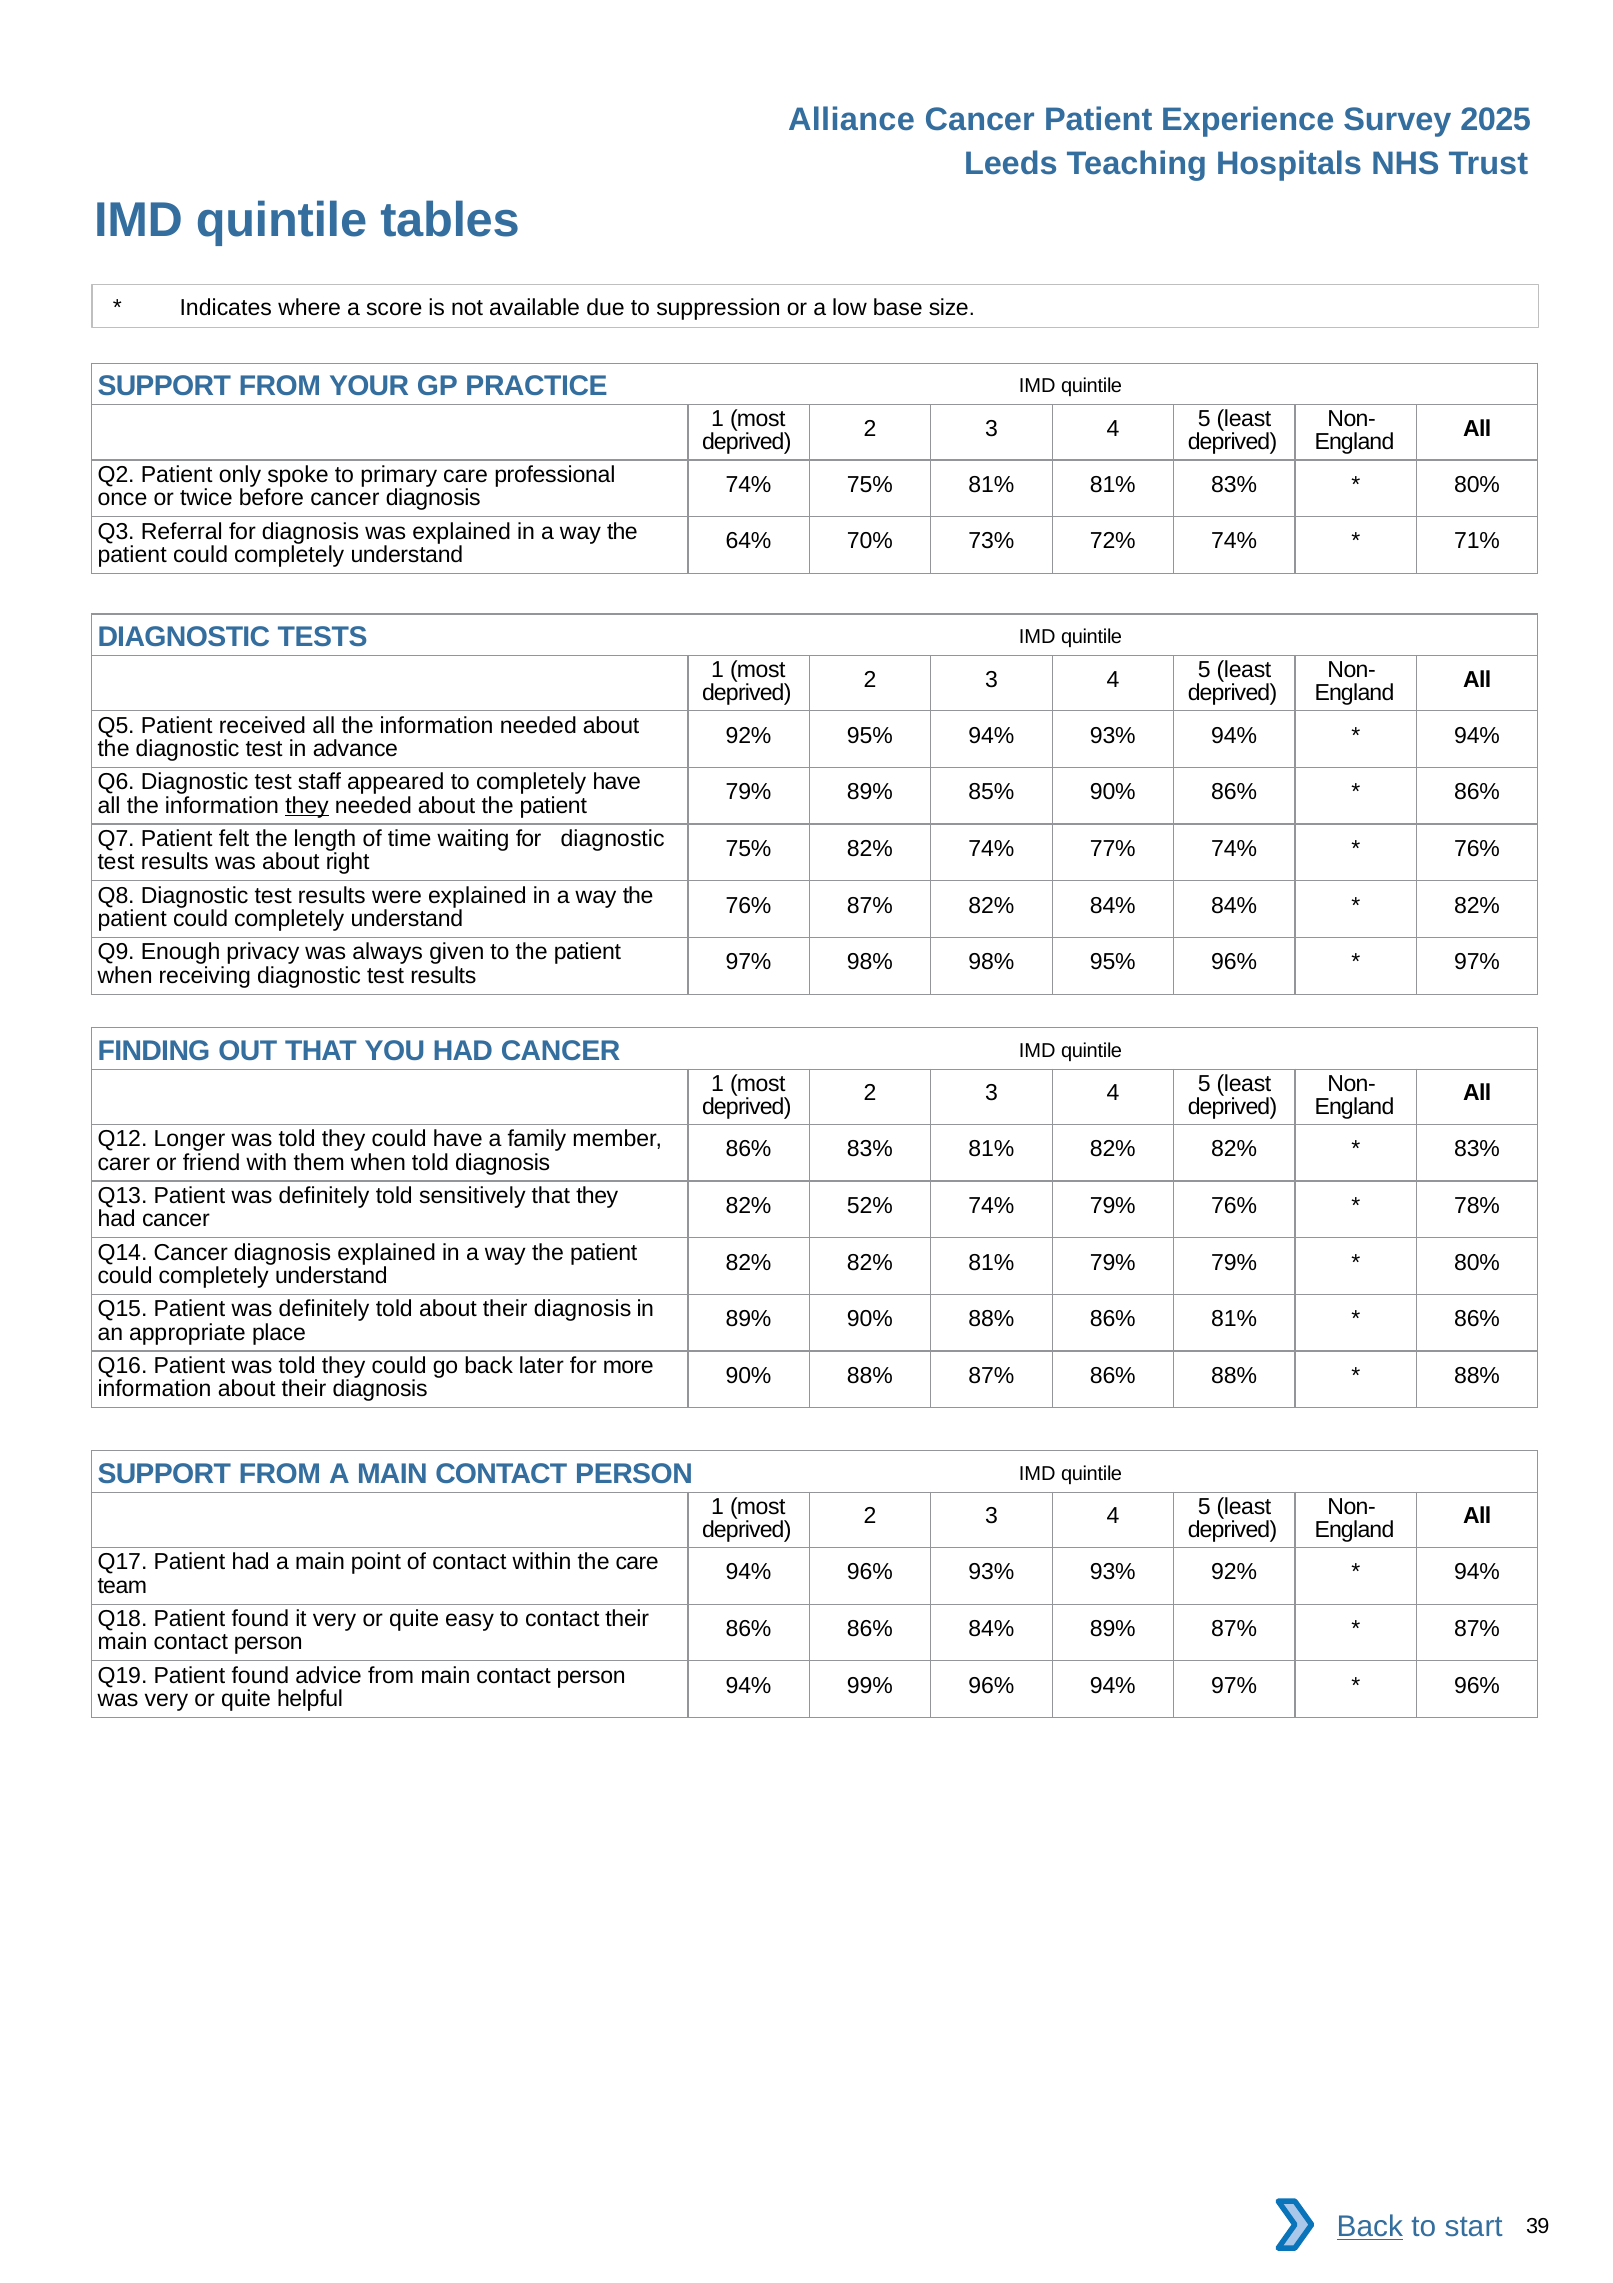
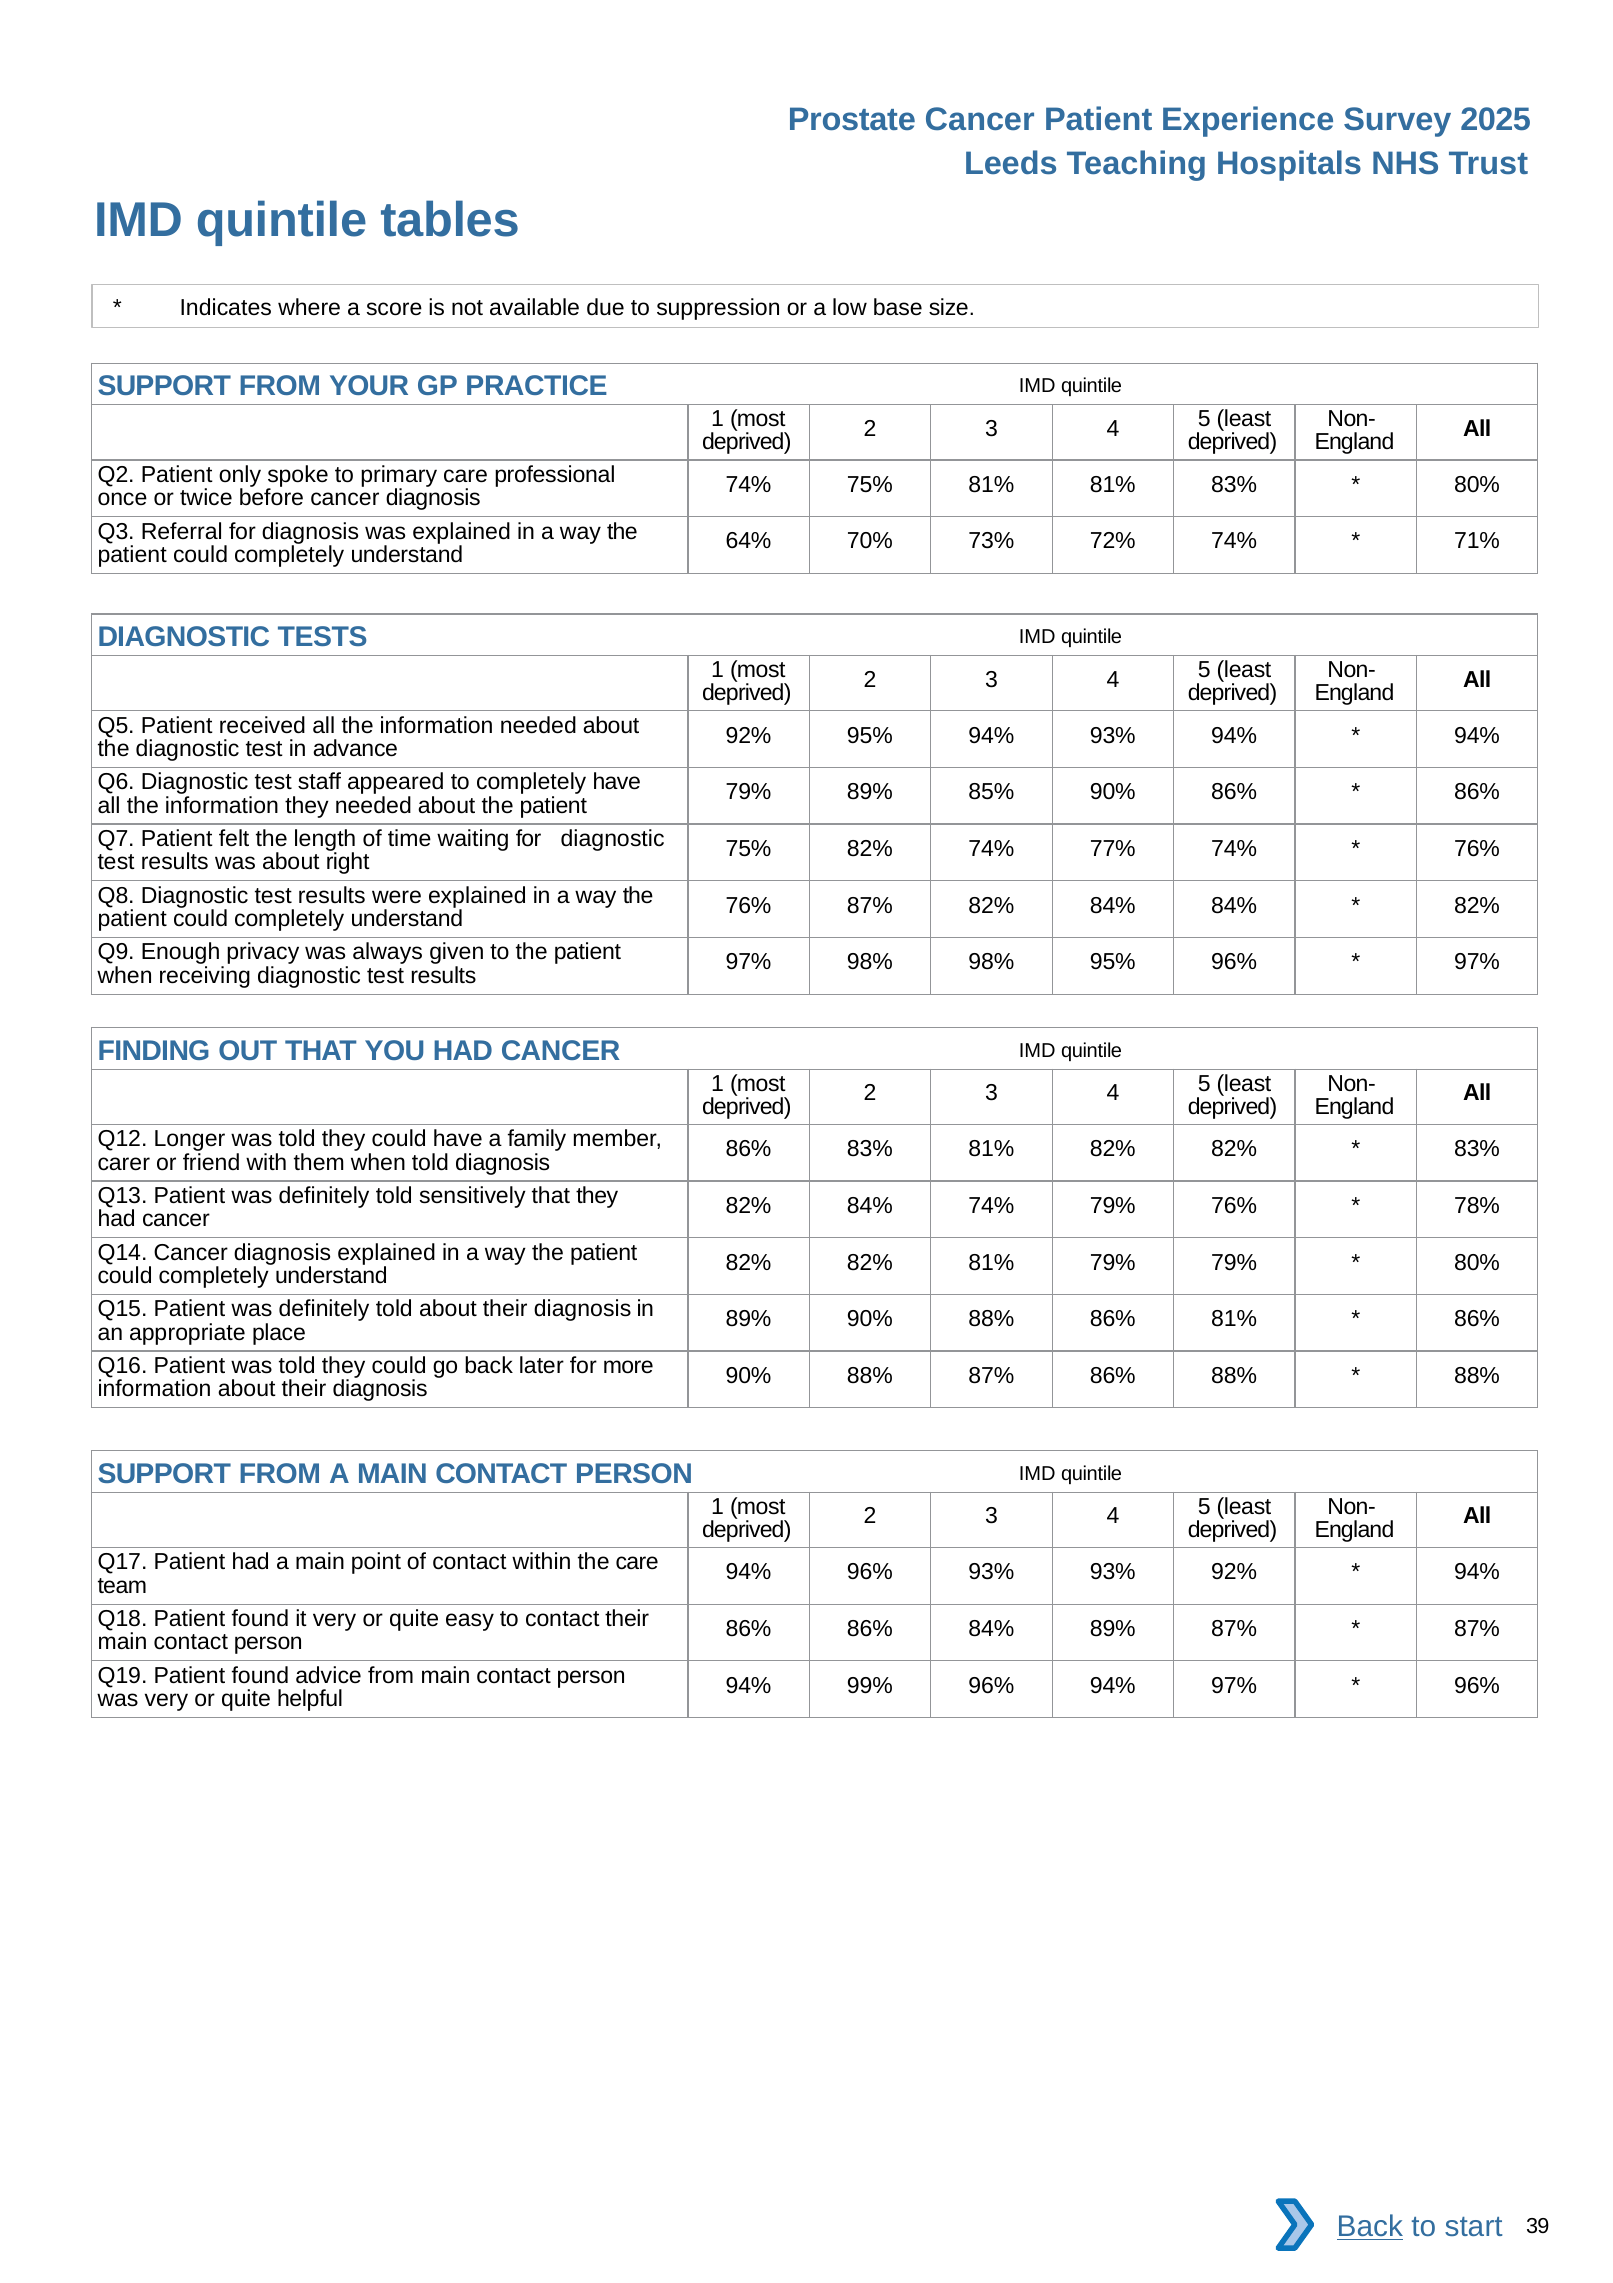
Alliance: Alliance -> Prostate
they at (307, 806) underline: present -> none
52% at (870, 1206): 52% -> 84%
